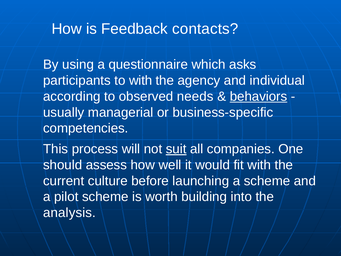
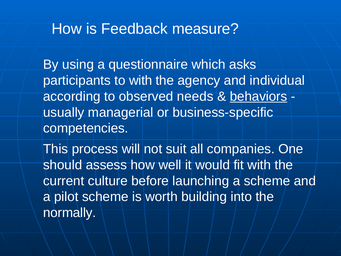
contacts: contacts -> measure
suit underline: present -> none
analysis: analysis -> normally
